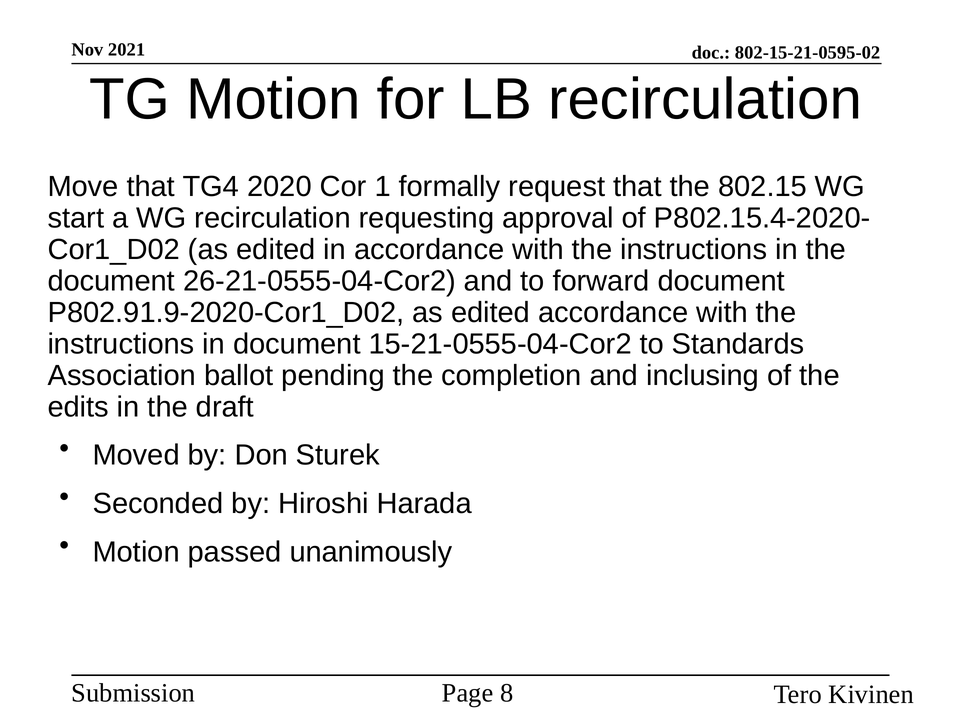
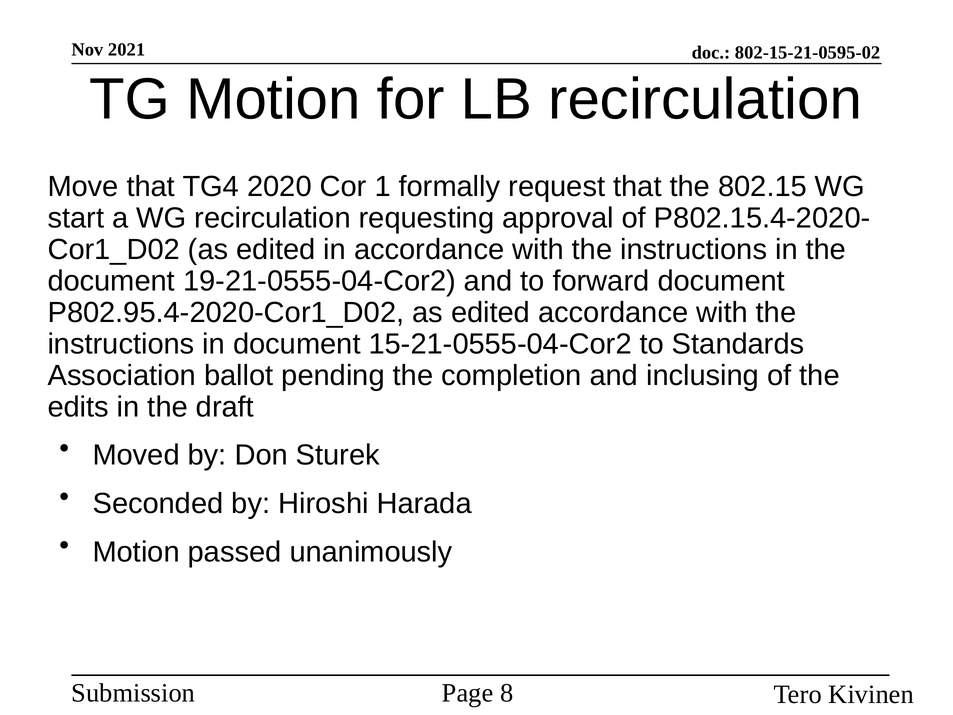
26-21-0555-04-Cor2: 26-21-0555-04-Cor2 -> 19-21-0555-04-Cor2
P802.91.9-2020-Cor1_D02: P802.91.9-2020-Cor1_D02 -> P802.95.4-2020-Cor1_D02
